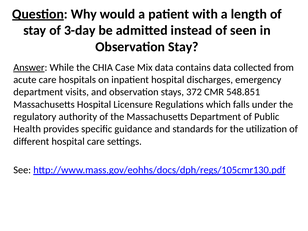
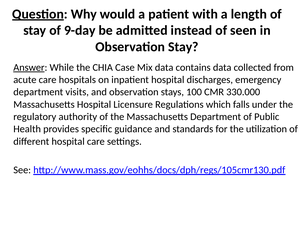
3-day: 3-day -> 9-day
372: 372 -> 100
548.851: 548.851 -> 330.000
